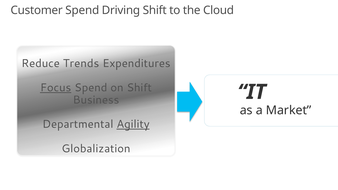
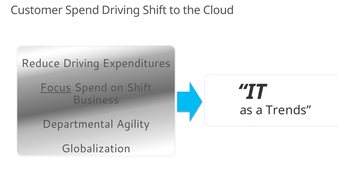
Reduce Trends: Trends -> Driving
Market: Market -> Trends
Agility underline: present -> none
